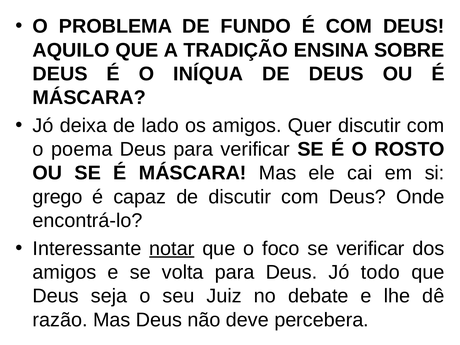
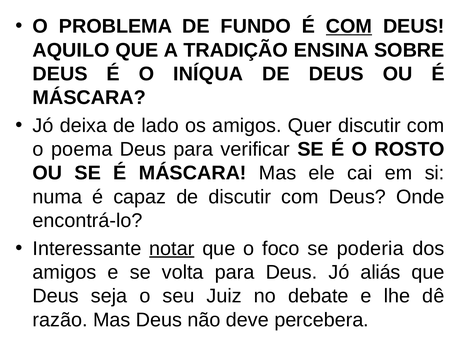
COM at (349, 26) underline: none -> present
grego: grego -> numa
se verificar: verificar -> poderia
todo: todo -> aliás
